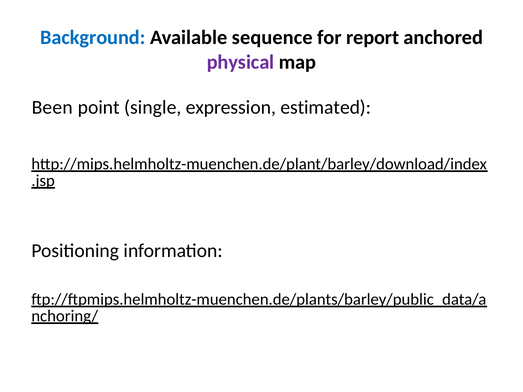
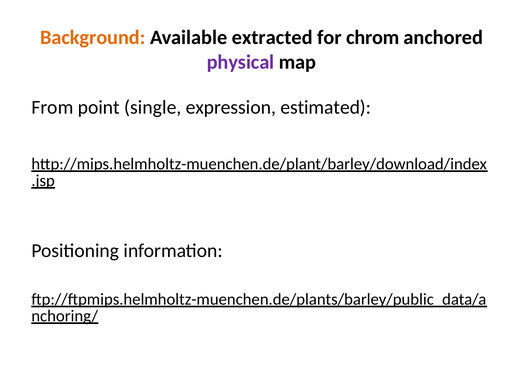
Background colour: blue -> orange
sequence: sequence -> extracted
report: report -> chrom
Been: Been -> From
